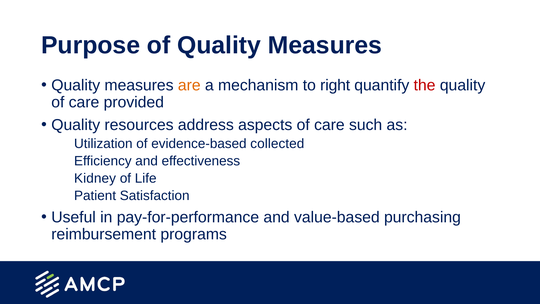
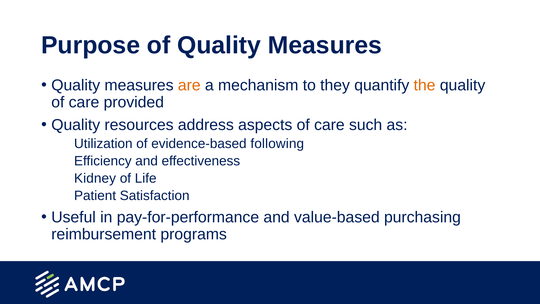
right: right -> they
the colour: red -> orange
collected: collected -> following
